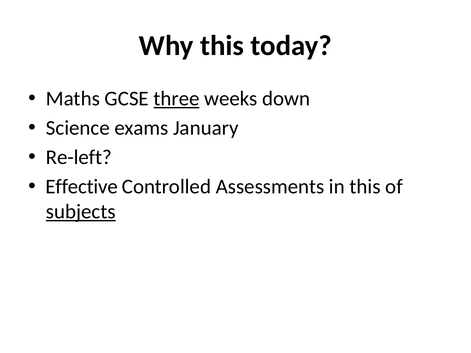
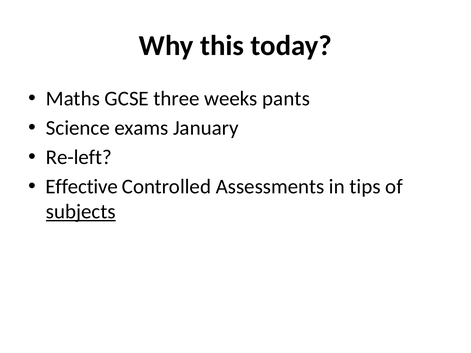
three underline: present -> none
down: down -> pants
in this: this -> tips
